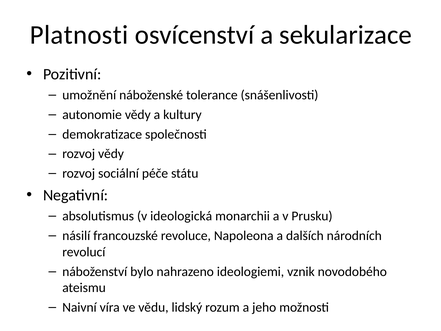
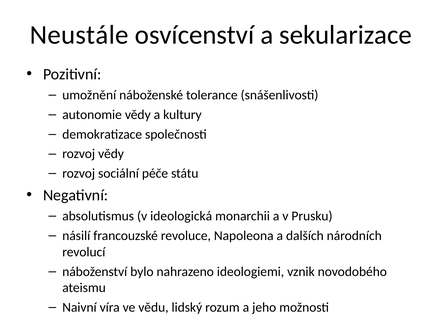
Platnosti: Platnosti -> Neustále
